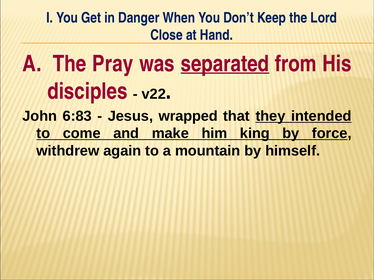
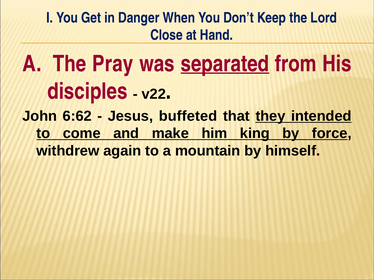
6:83: 6:83 -> 6:62
wrapped: wrapped -> buffeted
